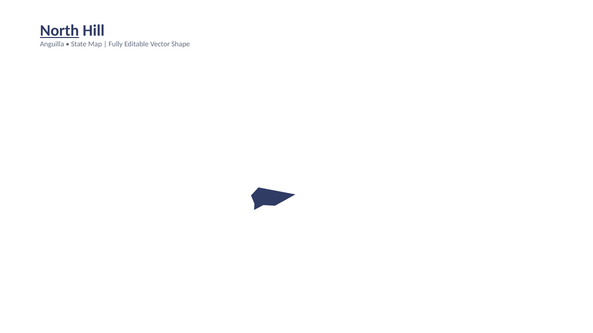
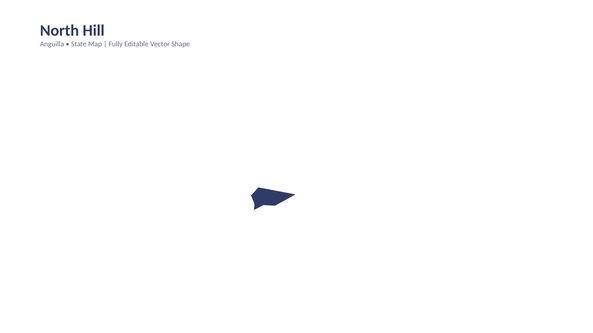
North underline: present -> none
